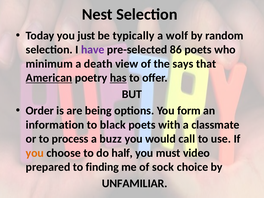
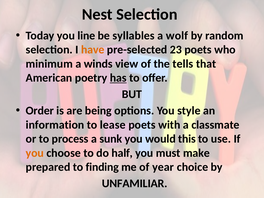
just: just -> line
typically: typically -> syllables
have colour: purple -> orange
86: 86 -> 23
death: death -> winds
says: says -> tells
American underline: present -> none
form: form -> style
black: black -> lease
buzz: buzz -> sunk
call: call -> this
video: video -> make
sock: sock -> year
